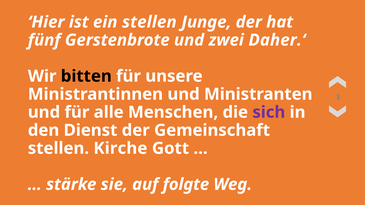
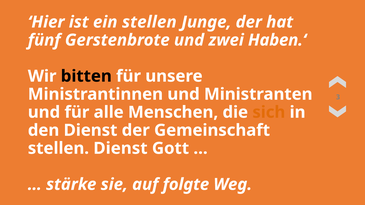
Daher.‘: Daher.‘ -> Haben.‘
sich colour: purple -> orange
stellen Kirche: Kirche -> Dienst
